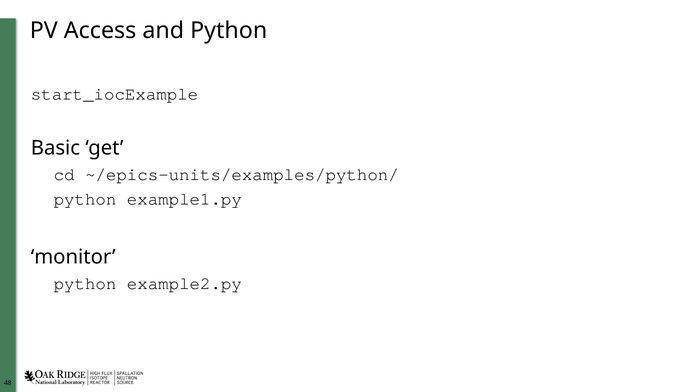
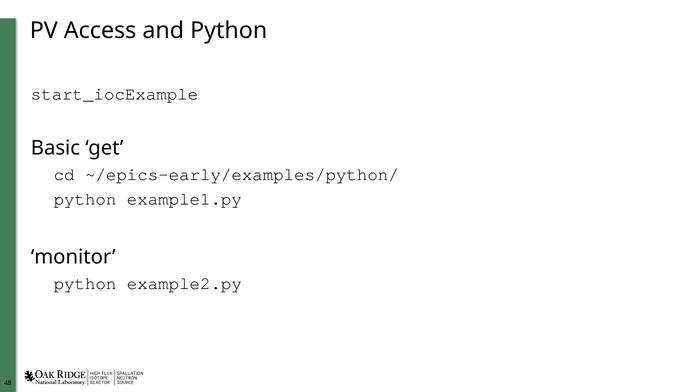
~/epics-units/examples/python/: ~/epics-units/examples/python/ -> ~/epics-early/examples/python/
